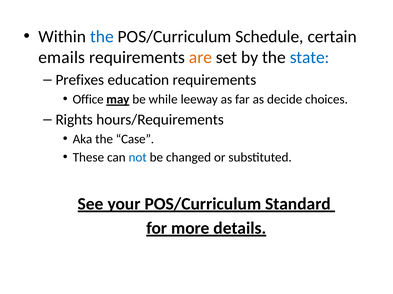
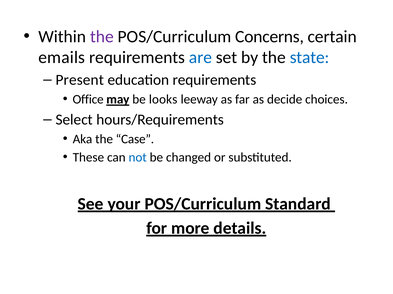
the at (102, 37) colour: blue -> purple
Schedule: Schedule -> Concerns
are colour: orange -> blue
Prefixes: Prefixes -> Present
while: while -> looks
Rights: Rights -> Select
